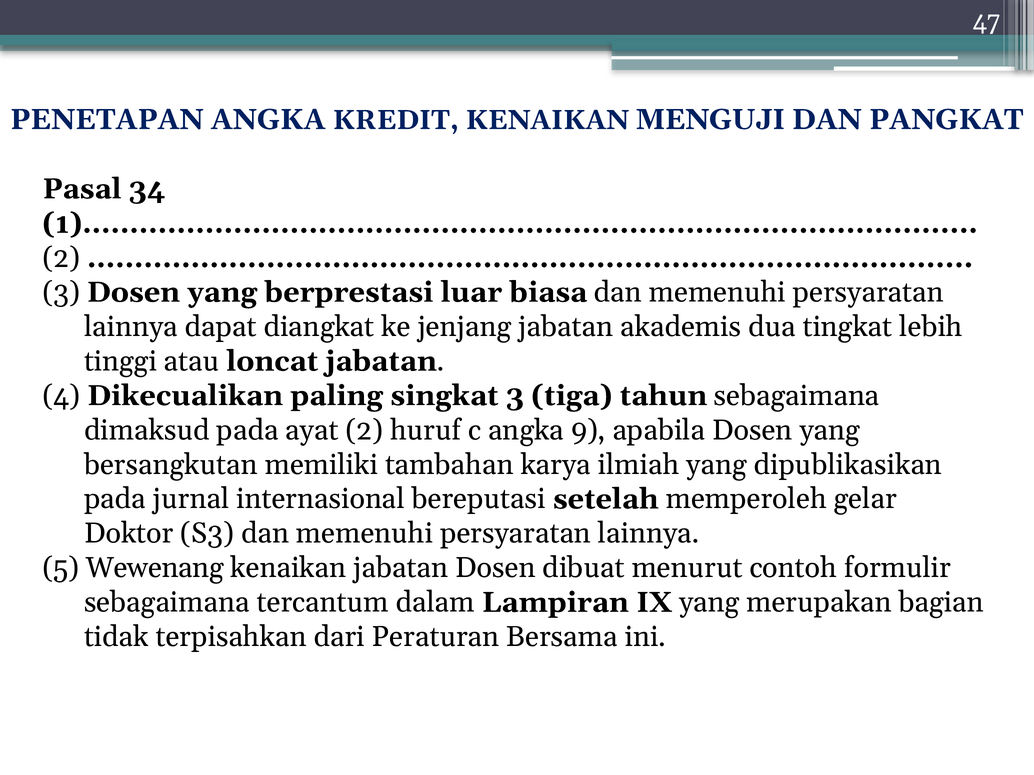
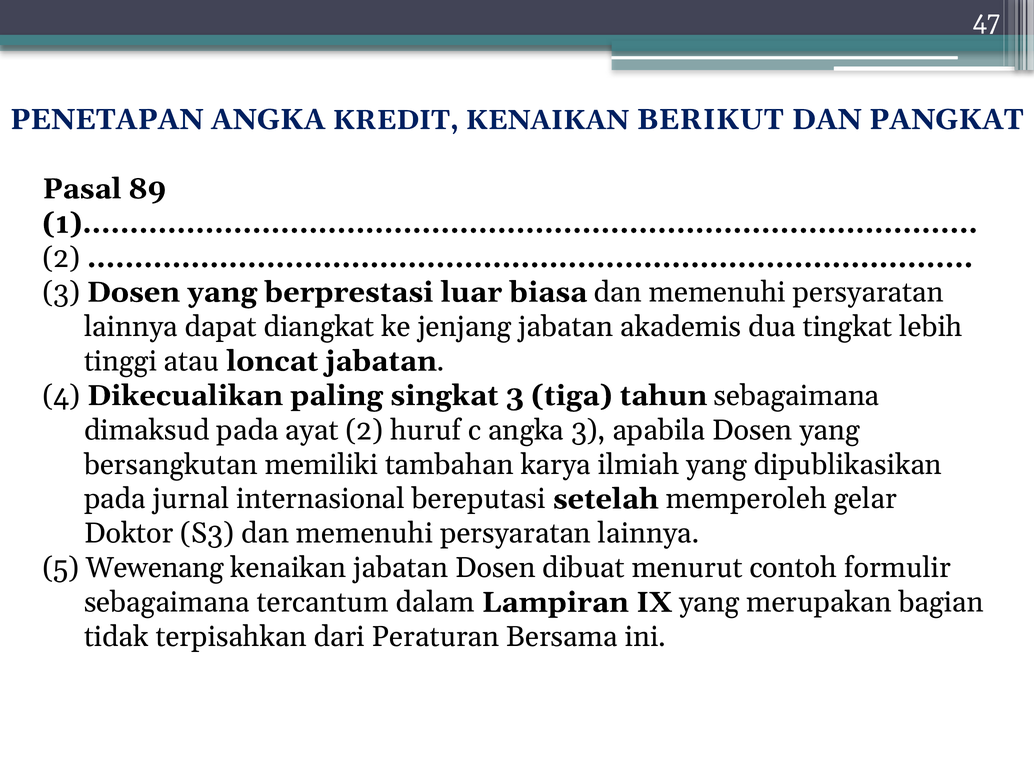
MENGUJI: MENGUJI -> BERIKUT
34: 34 -> 89
angka 9: 9 -> 3
